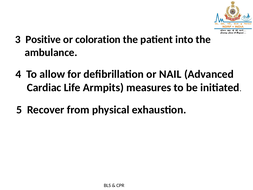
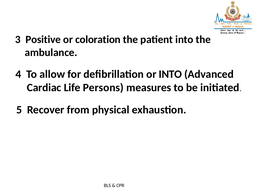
or NAIL: NAIL -> INTO
Armpits: Armpits -> Persons
